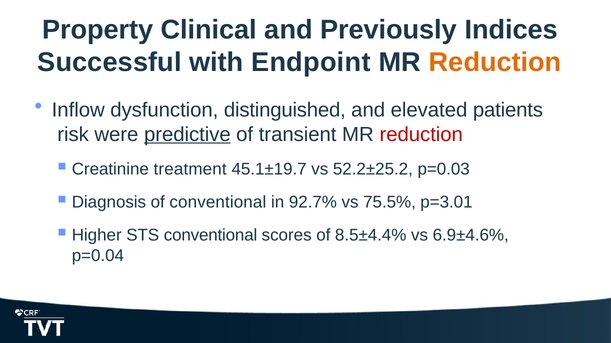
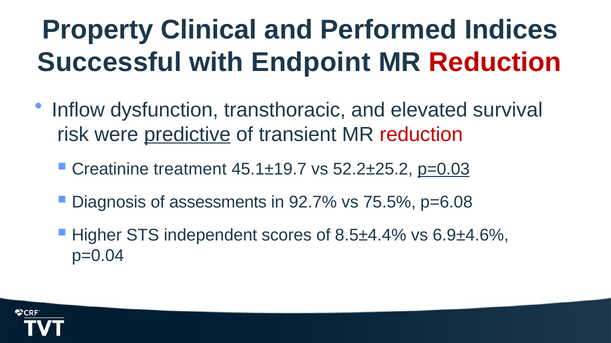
Previously: Previously -> Performed
Reduction at (495, 62) colour: orange -> red
distinguished: distinguished -> transthoracic
patients: patients -> survival
p=0.03 underline: none -> present
of conventional: conventional -> assessments
p=3.01: p=3.01 -> p=6.08
STS conventional: conventional -> independent
